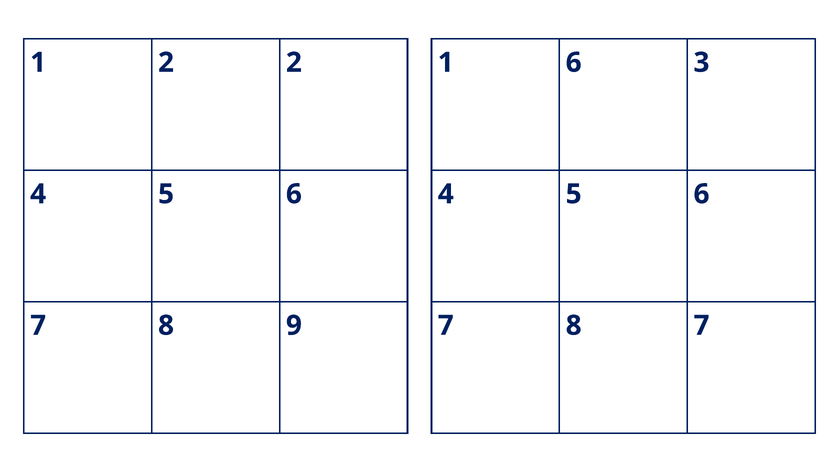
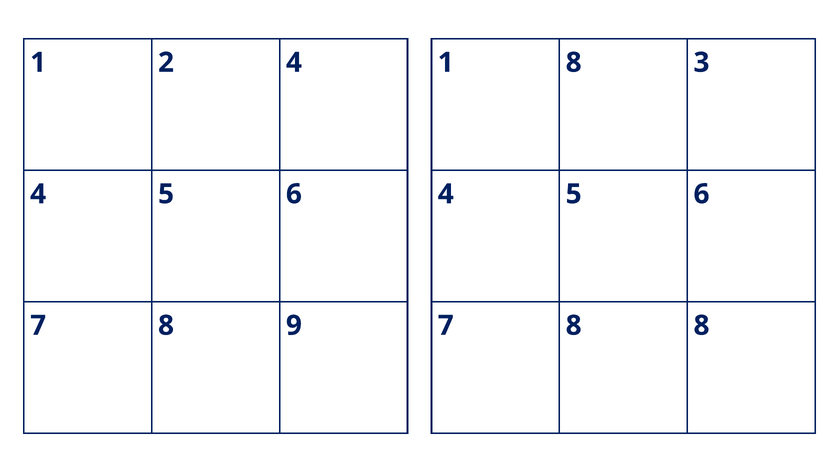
2 2: 2 -> 4
1 6: 6 -> 8
8 7: 7 -> 8
